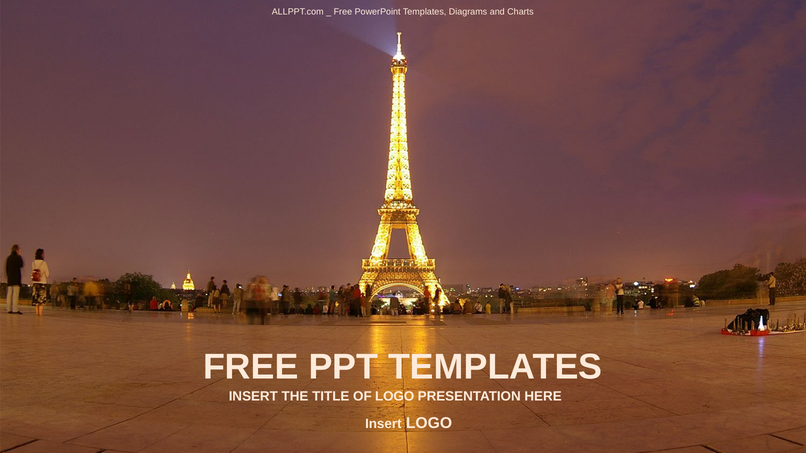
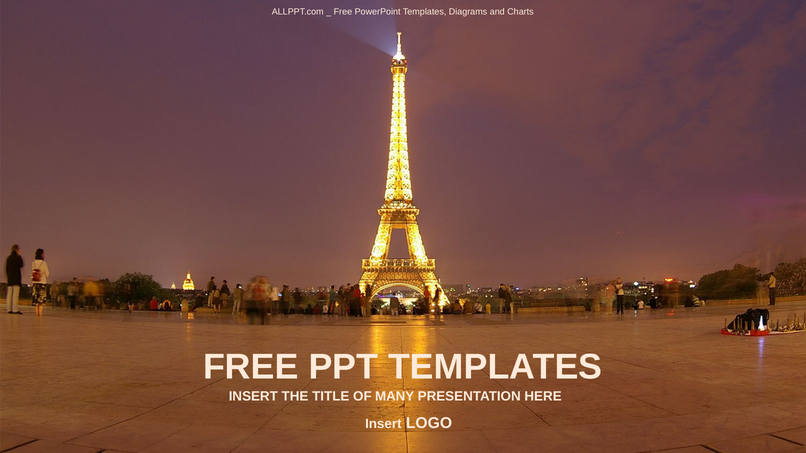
OF LOGO: LOGO -> MANY
